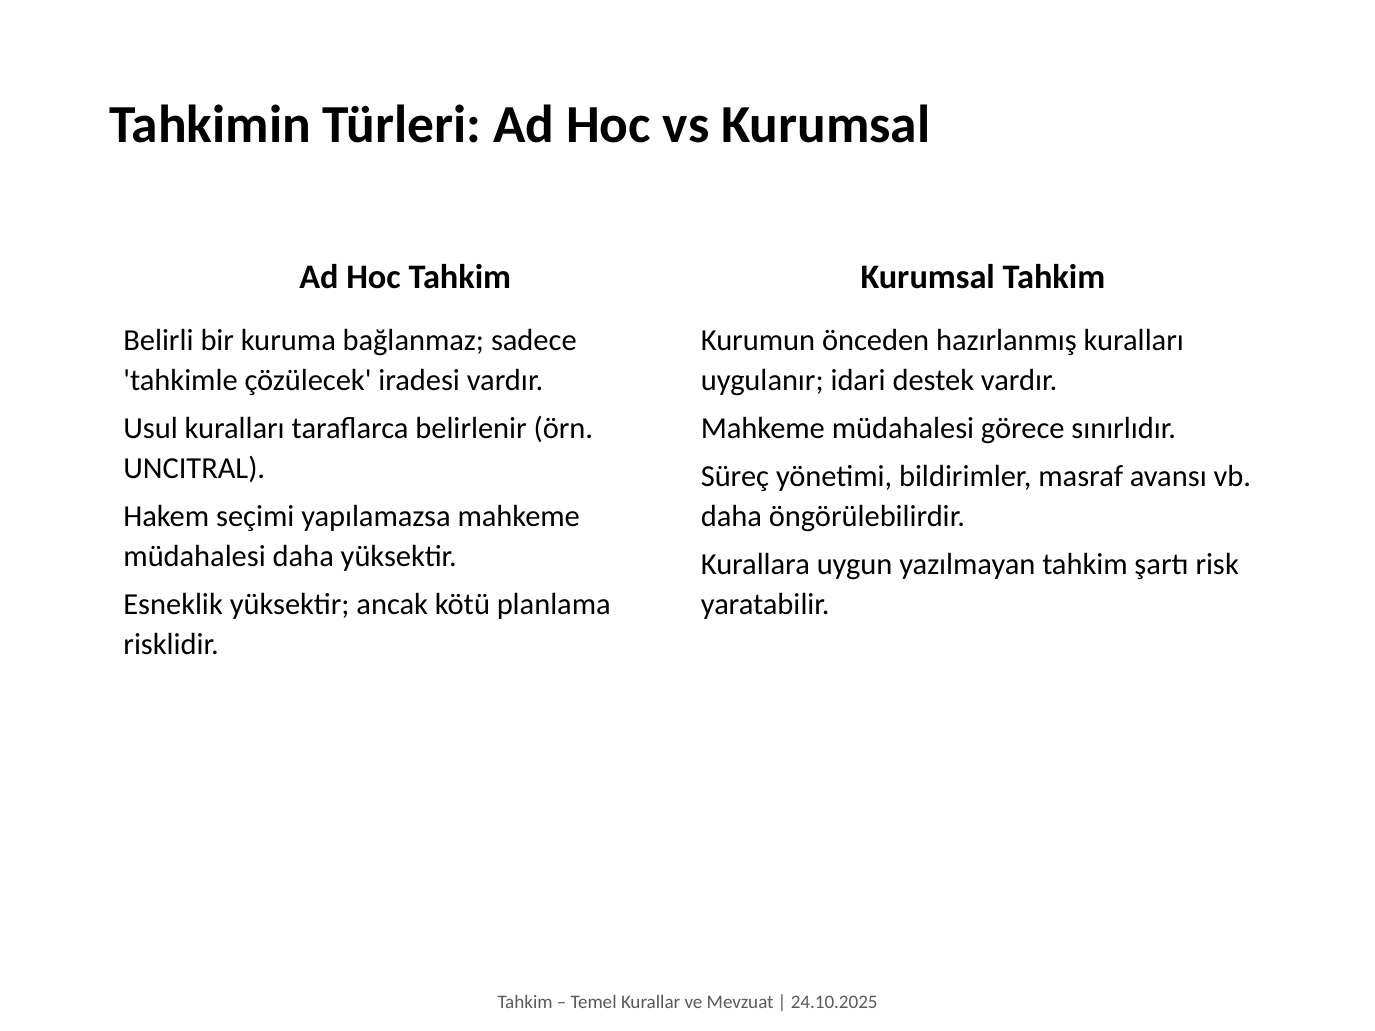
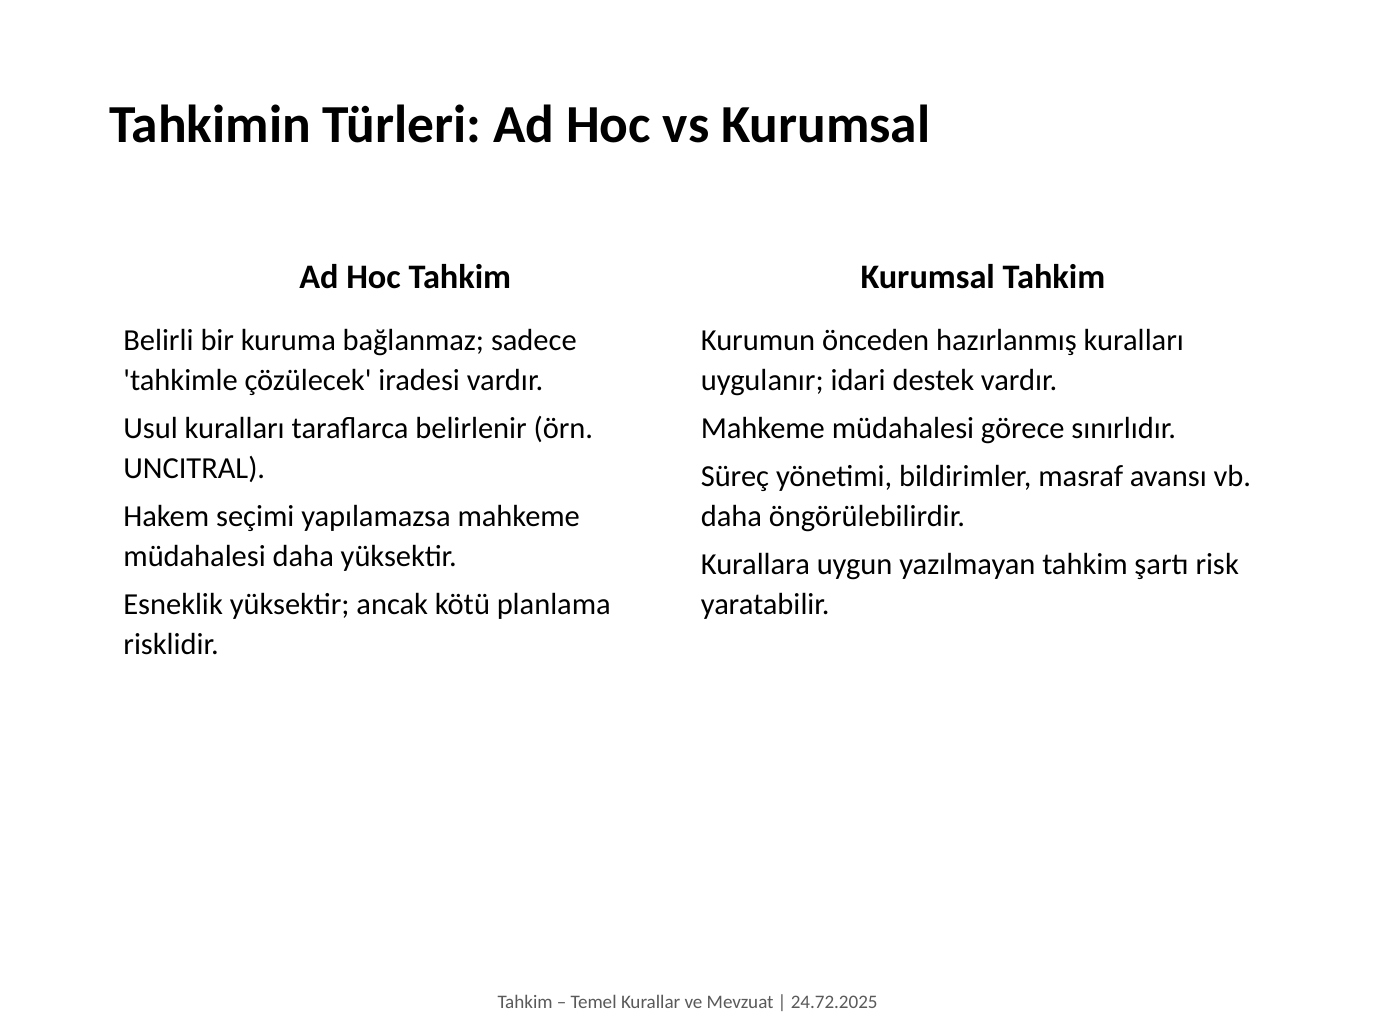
24.10.2025: 24.10.2025 -> 24.72.2025
